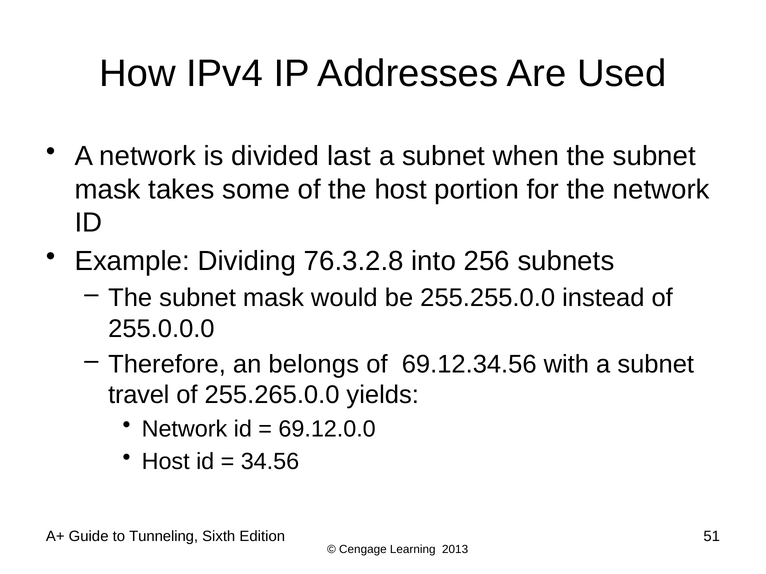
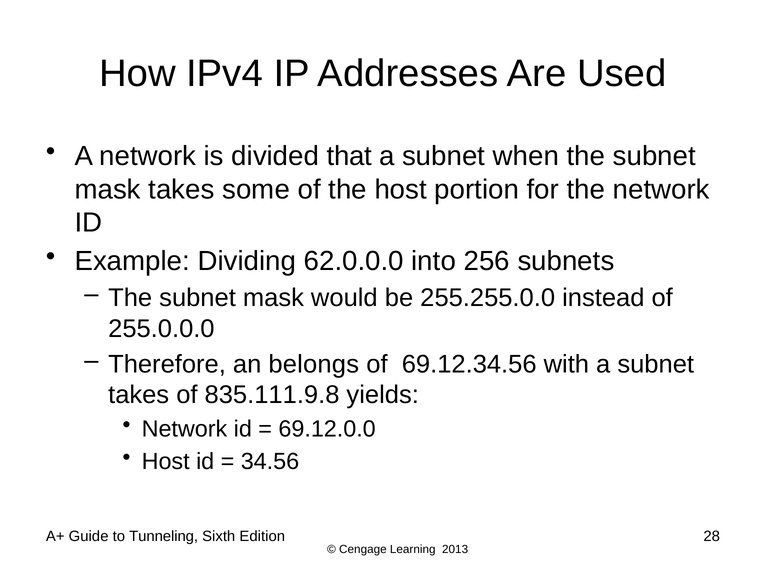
last: last -> that
76.3.2.8: 76.3.2.8 -> 62.0.0.0
travel at (139, 395): travel -> takes
255.265.0.0: 255.265.0.0 -> 835.111.9.8
51: 51 -> 28
